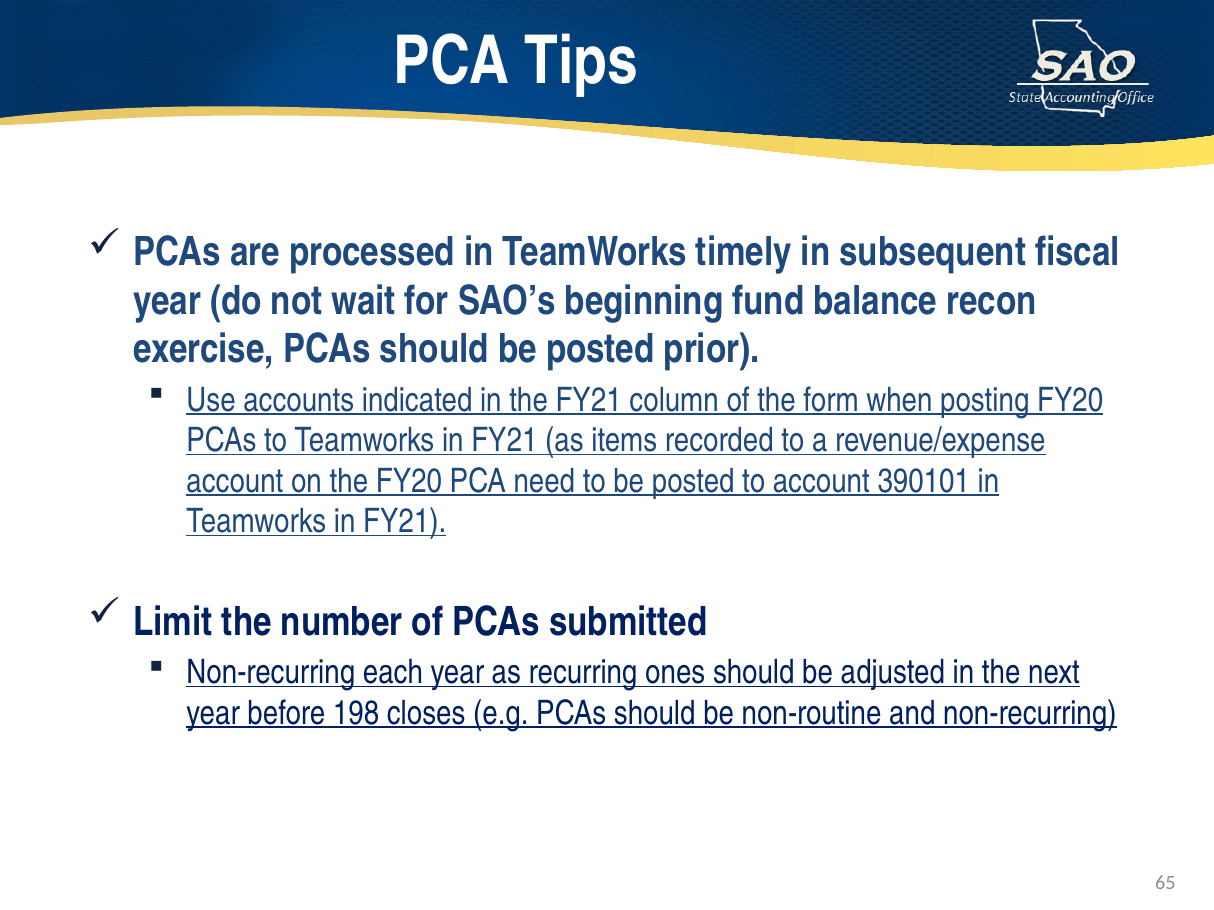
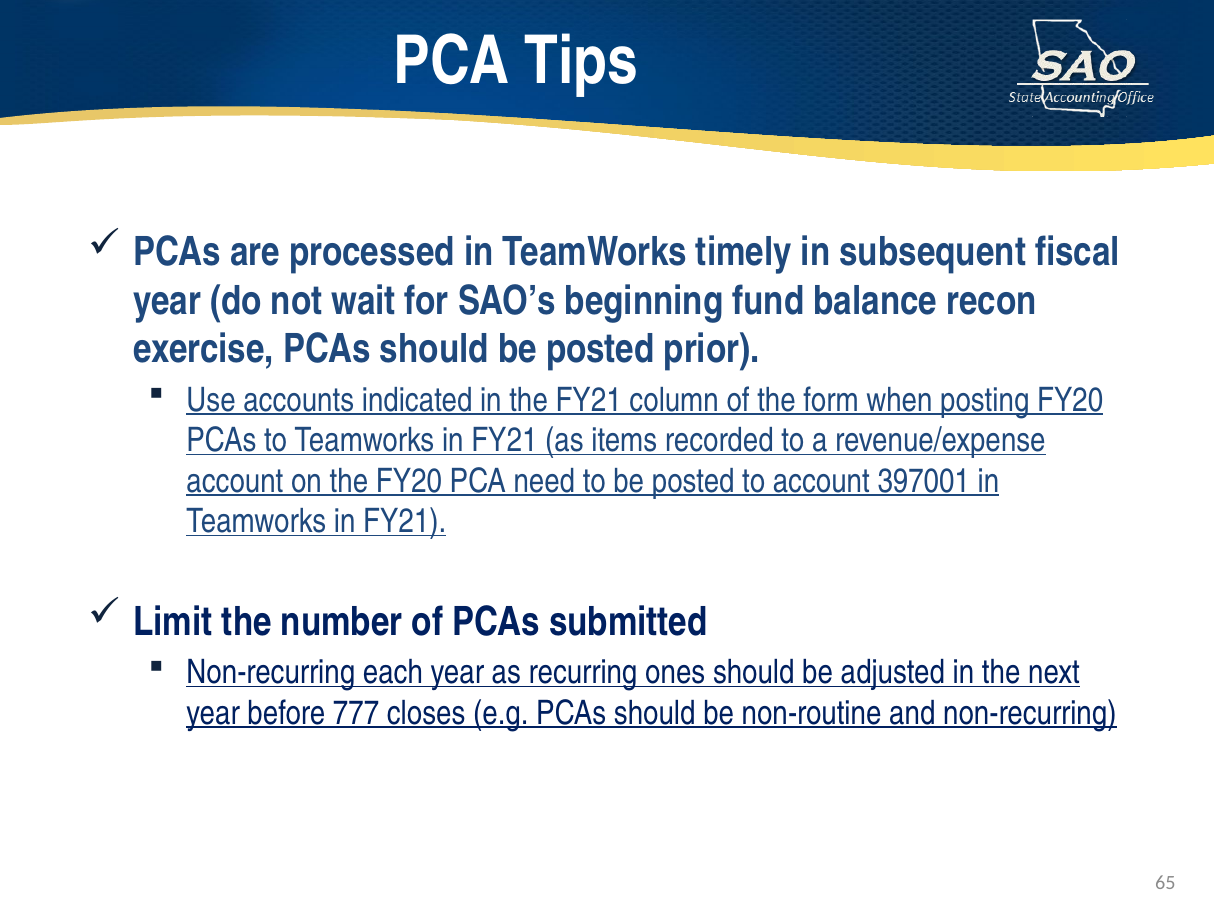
390101: 390101 -> 397001
198: 198 -> 777
